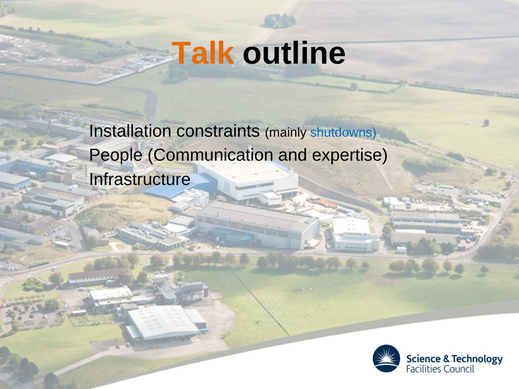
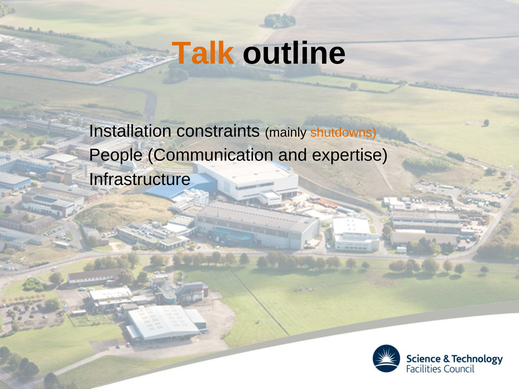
shutdowns colour: blue -> orange
